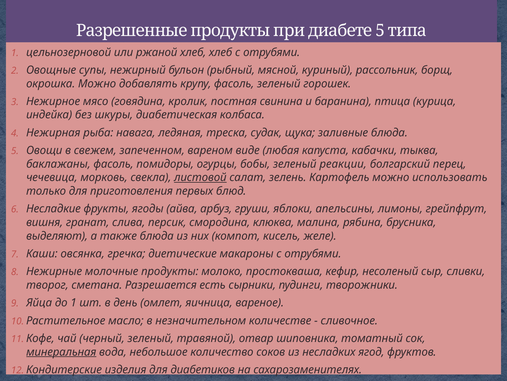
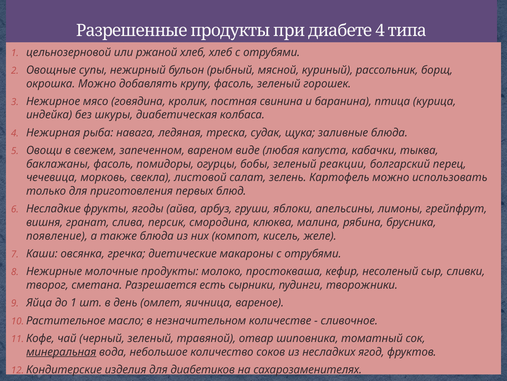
диабете 5: 5 -> 4
листовой underline: present -> none
выделяют: выделяют -> появление
